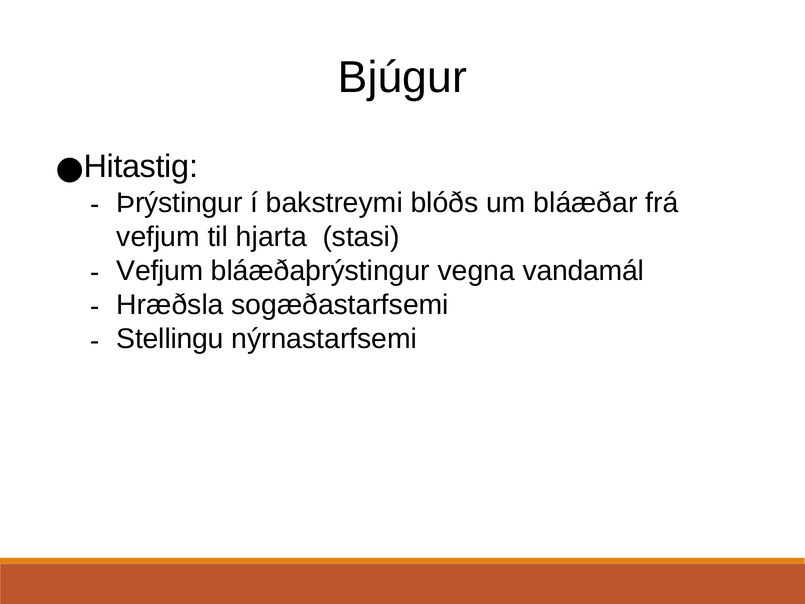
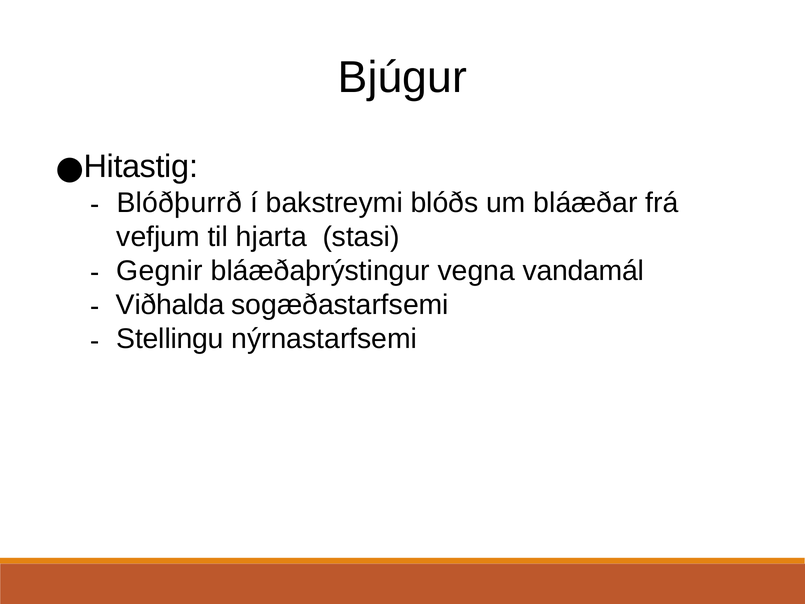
Þrýstingur: Þrýstingur -> Blóðþurrð
Vefjum at (160, 271): Vefjum -> Gegnir
Hræðsla: Hræðsla -> Viðhalda
